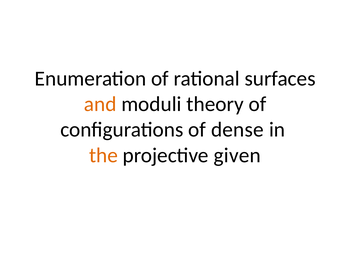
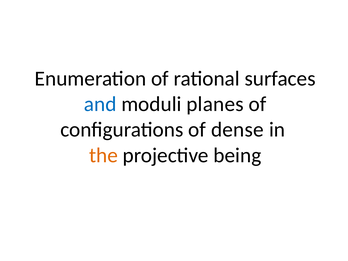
and colour: orange -> blue
theory: theory -> planes
given: given -> being
